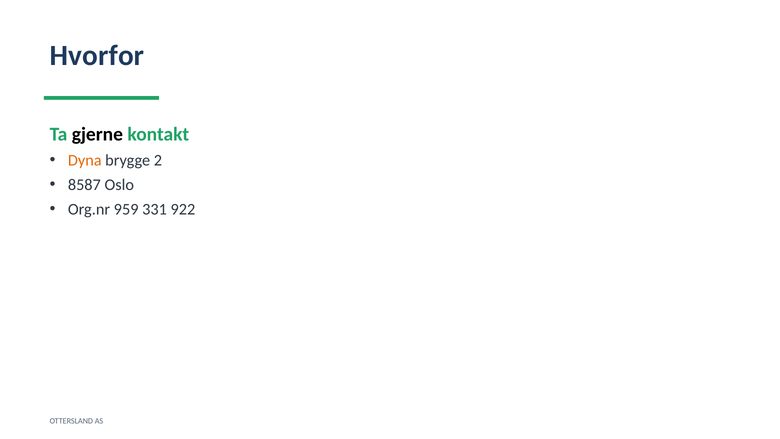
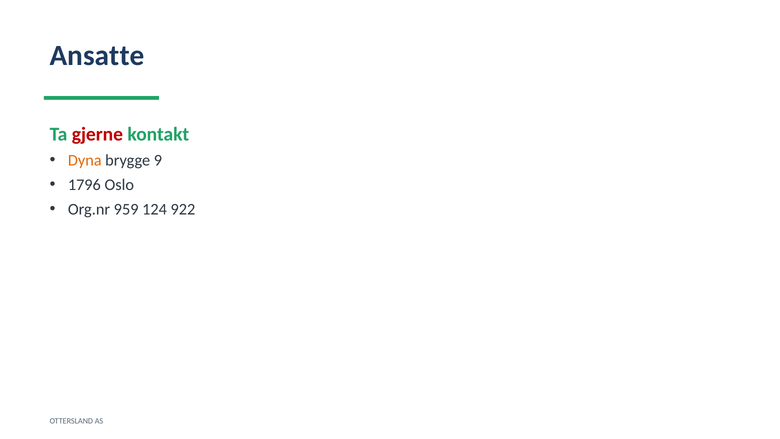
Hvorfor: Hvorfor -> Ansatte
gjerne colour: black -> red
2: 2 -> 9
8587: 8587 -> 1796
331: 331 -> 124
